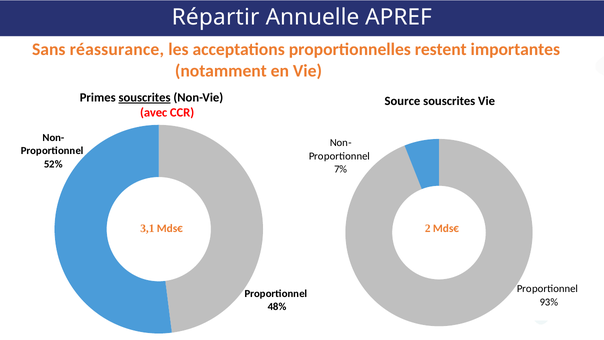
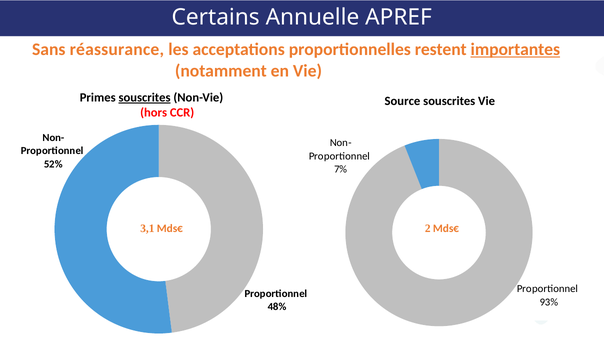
Répartir: Répartir -> Certains
importantes underline: none -> present
avec: avec -> hors
